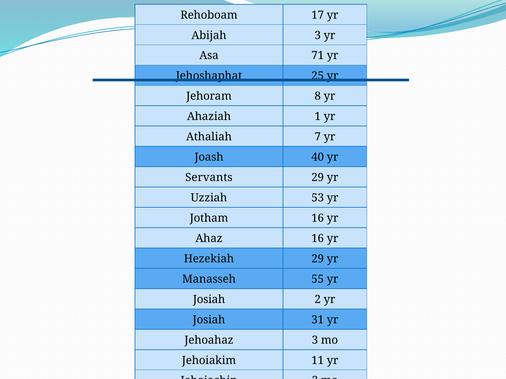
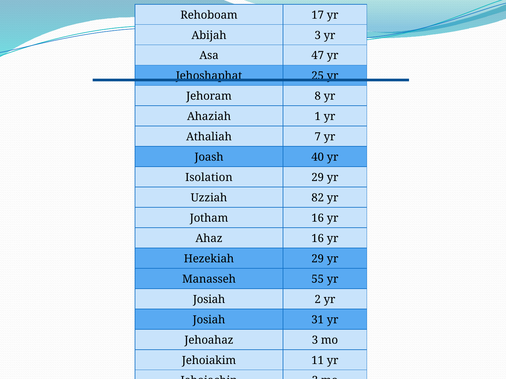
71: 71 -> 47
Servants: Servants -> Isolation
53: 53 -> 82
